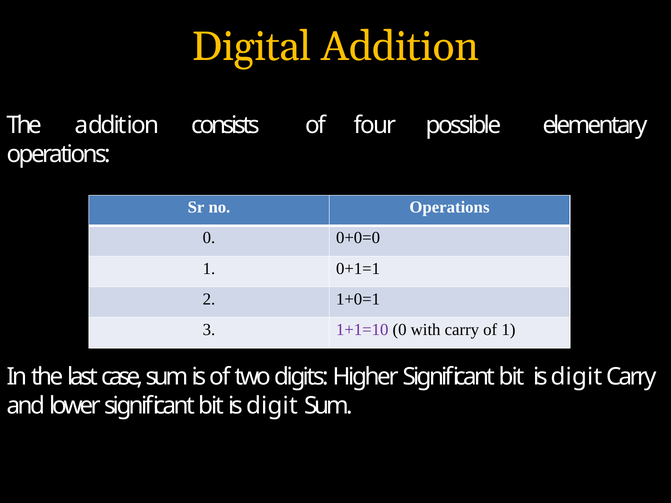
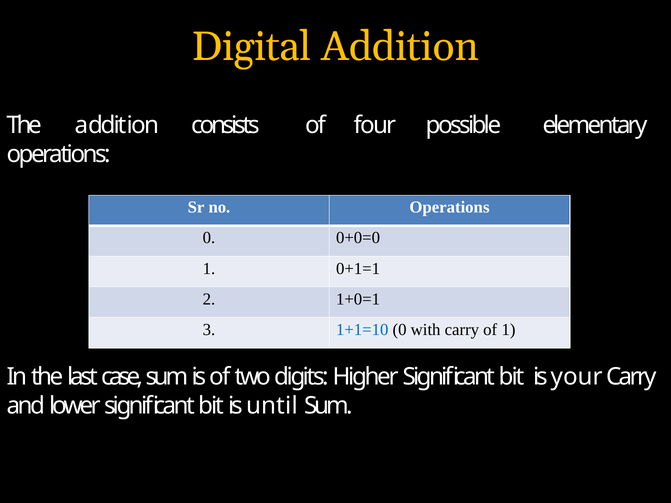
1+1=10 colour: purple -> blue
digit at (577, 377): digit -> your
digit at (272, 406): digit -> until
